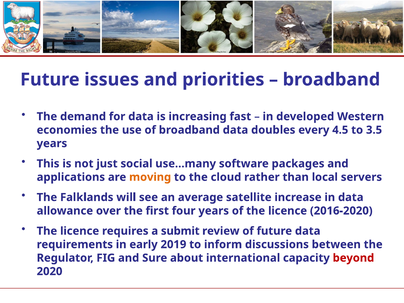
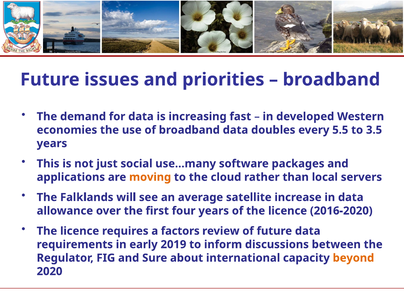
4.5: 4.5 -> 5.5
submit: submit -> factors
beyond colour: red -> orange
